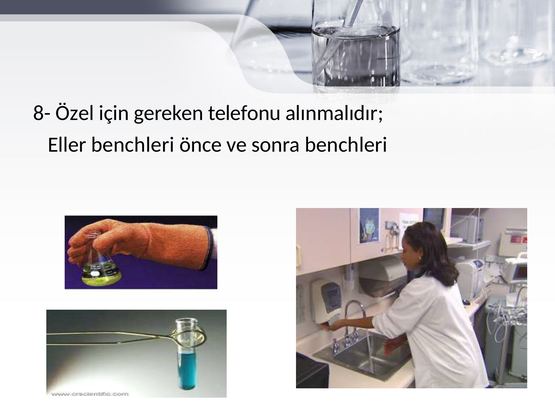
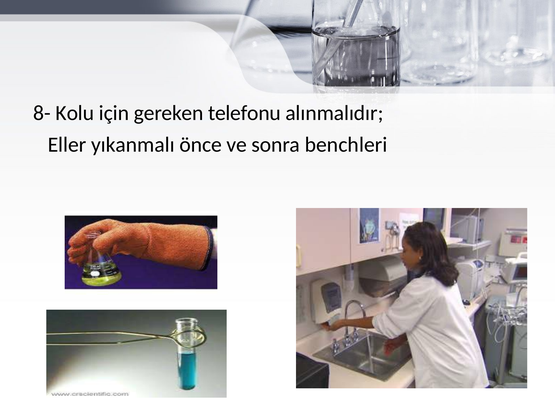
Özel: Özel -> Kolu
Eller benchleri: benchleri -> yıkanmalı
